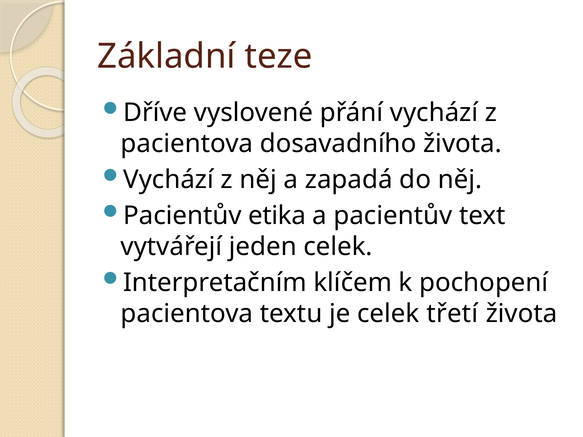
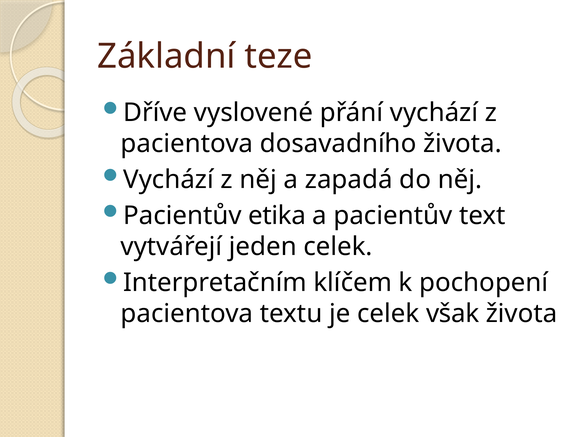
třetí: třetí -> však
